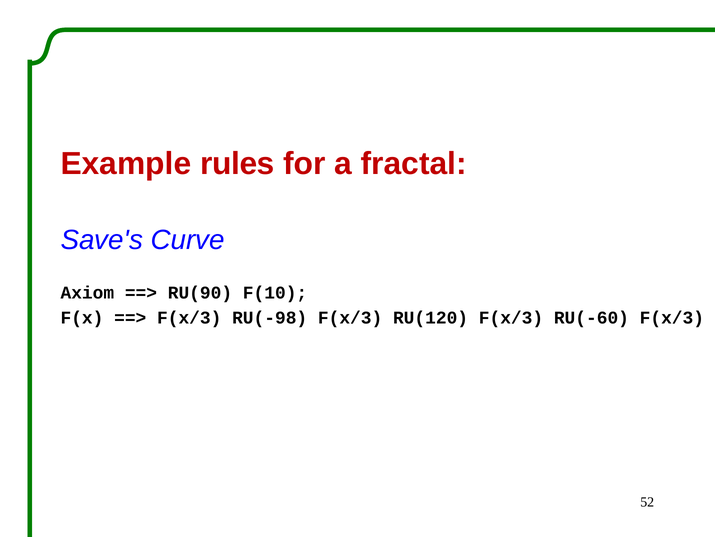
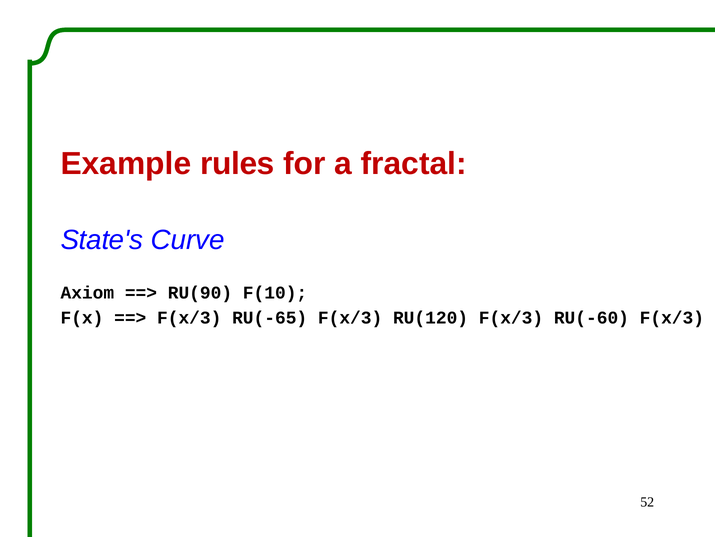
Save's: Save's -> State's
RU(-98: RU(-98 -> RU(-65
